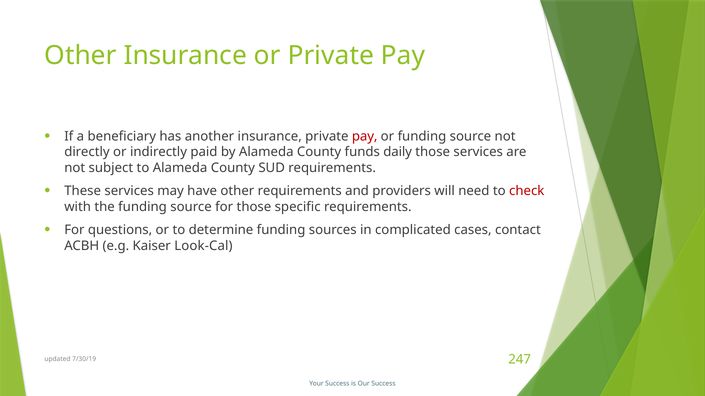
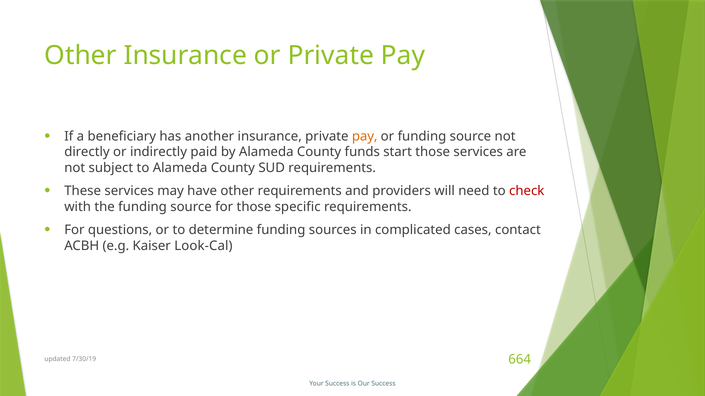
pay at (365, 136) colour: red -> orange
daily: daily -> start
247: 247 -> 664
